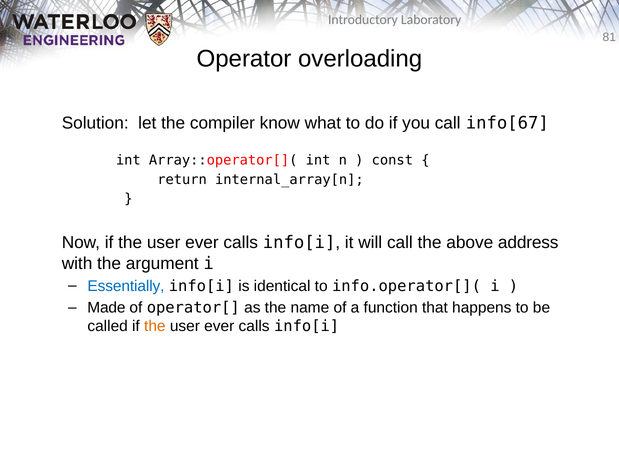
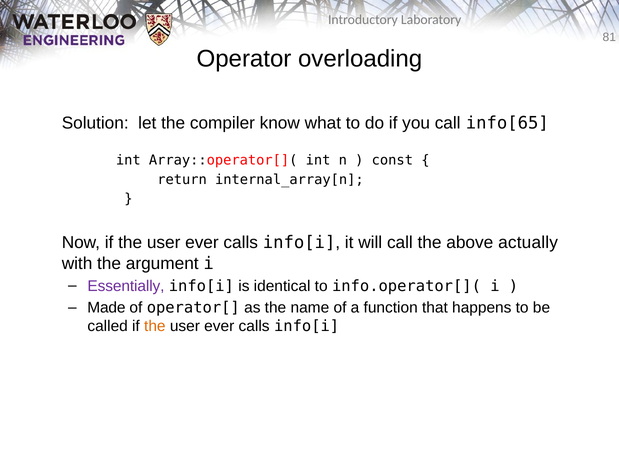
info[67: info[67 -> info[65
address: address -> actually
Essentially colour: blue -> purple
